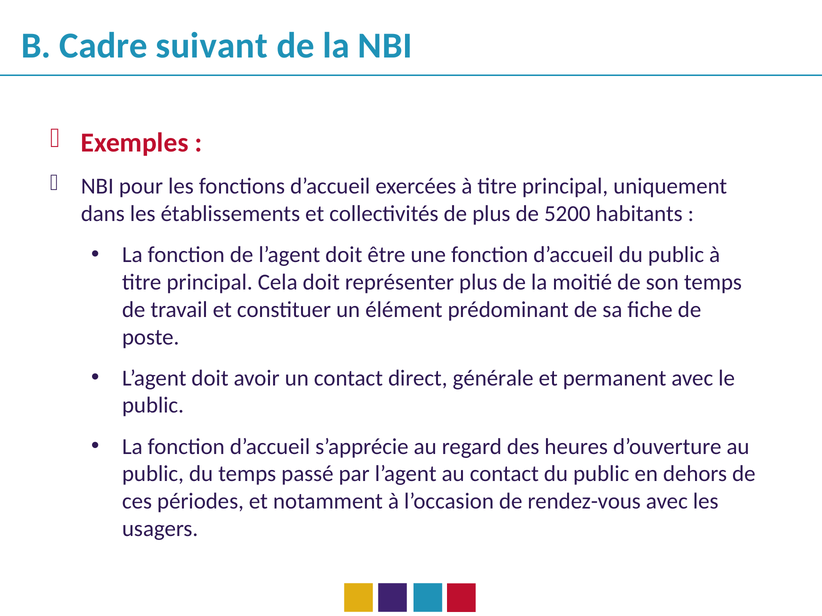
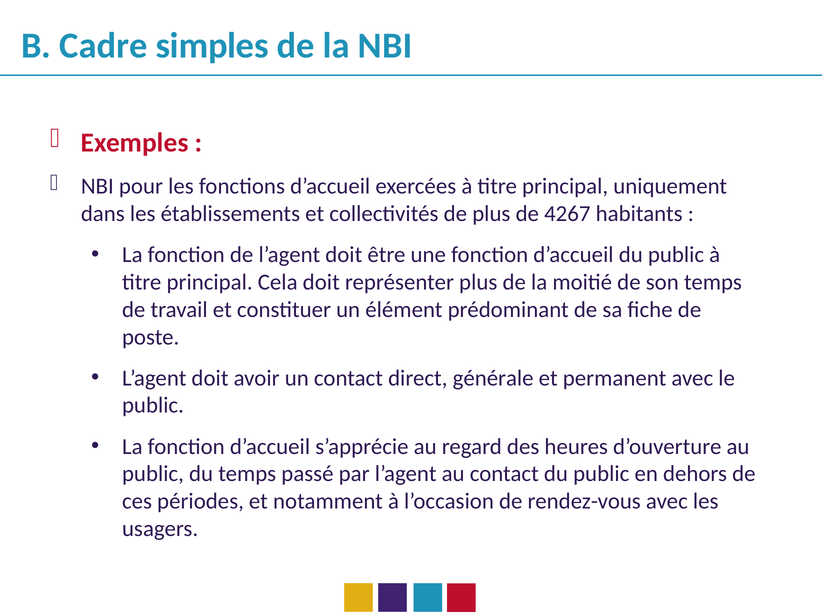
suivant: suivant -> simples
5200: 5200 -> 4267
